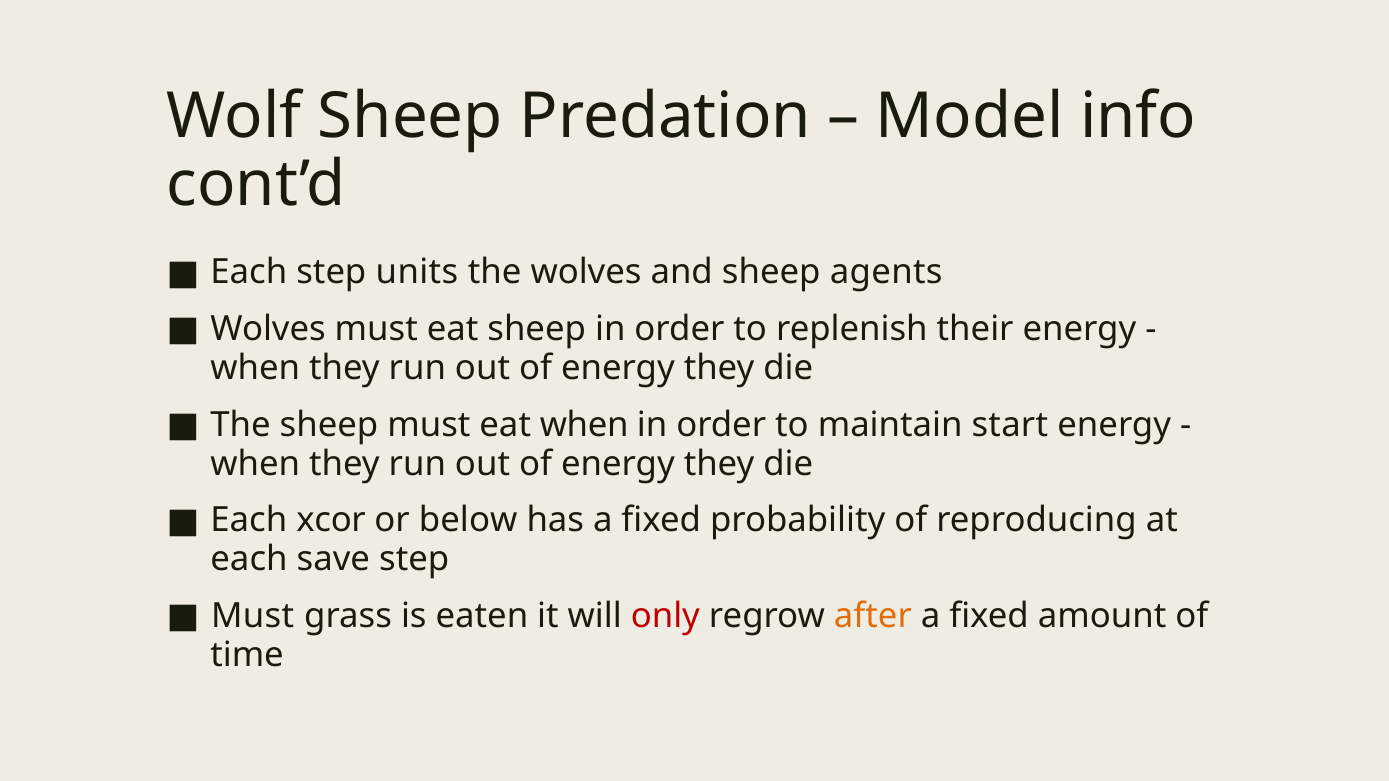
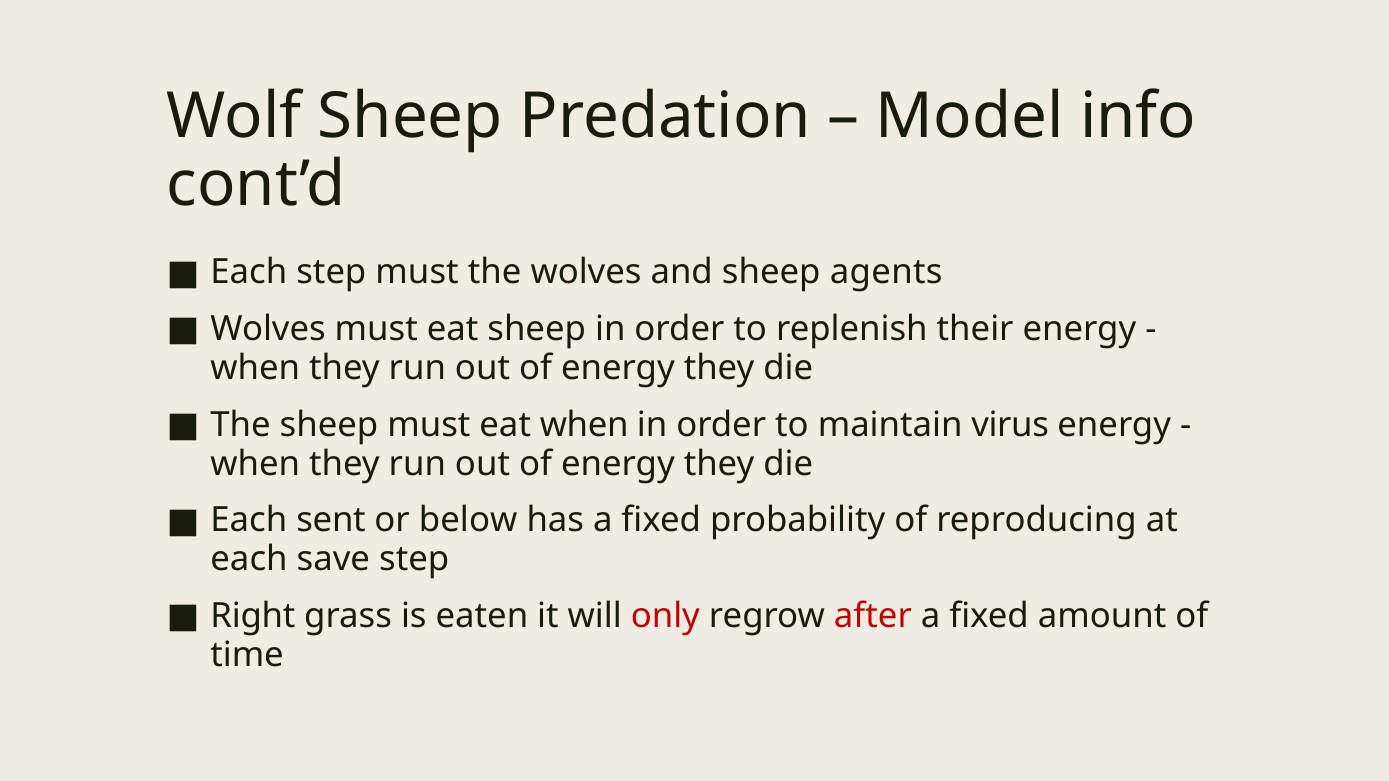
step units: units -> must
start: start -> virus
xcor: xcor -> sent
Must at (253, 616): Must -> Right
after colour: orange -> red
